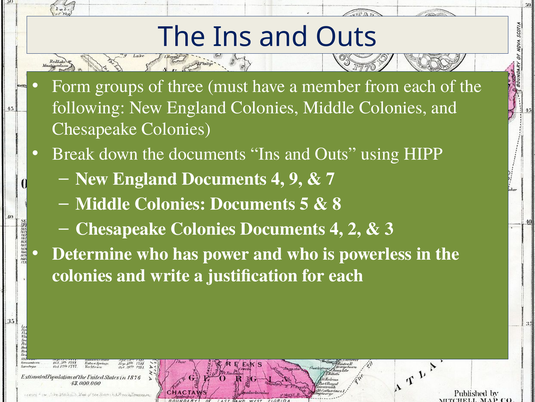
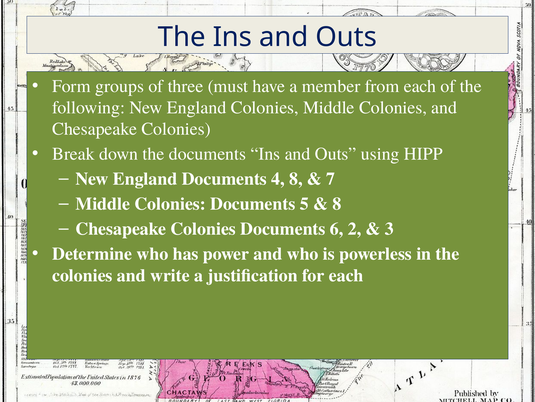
4 9: 9 -> 8
Colonies Documents 4: 4 -> 6
